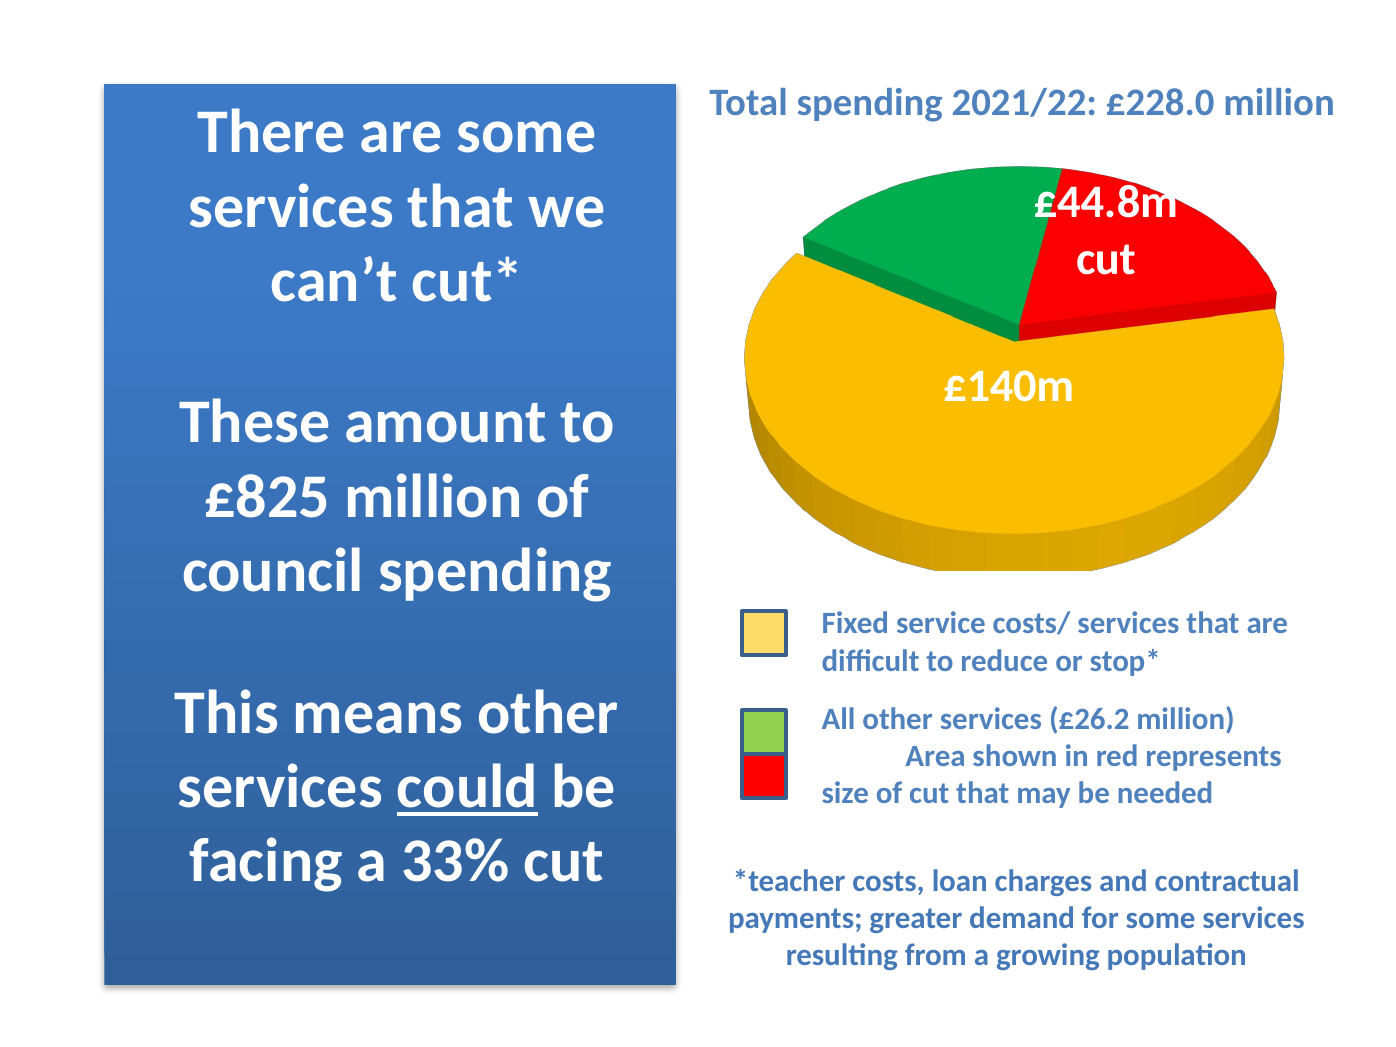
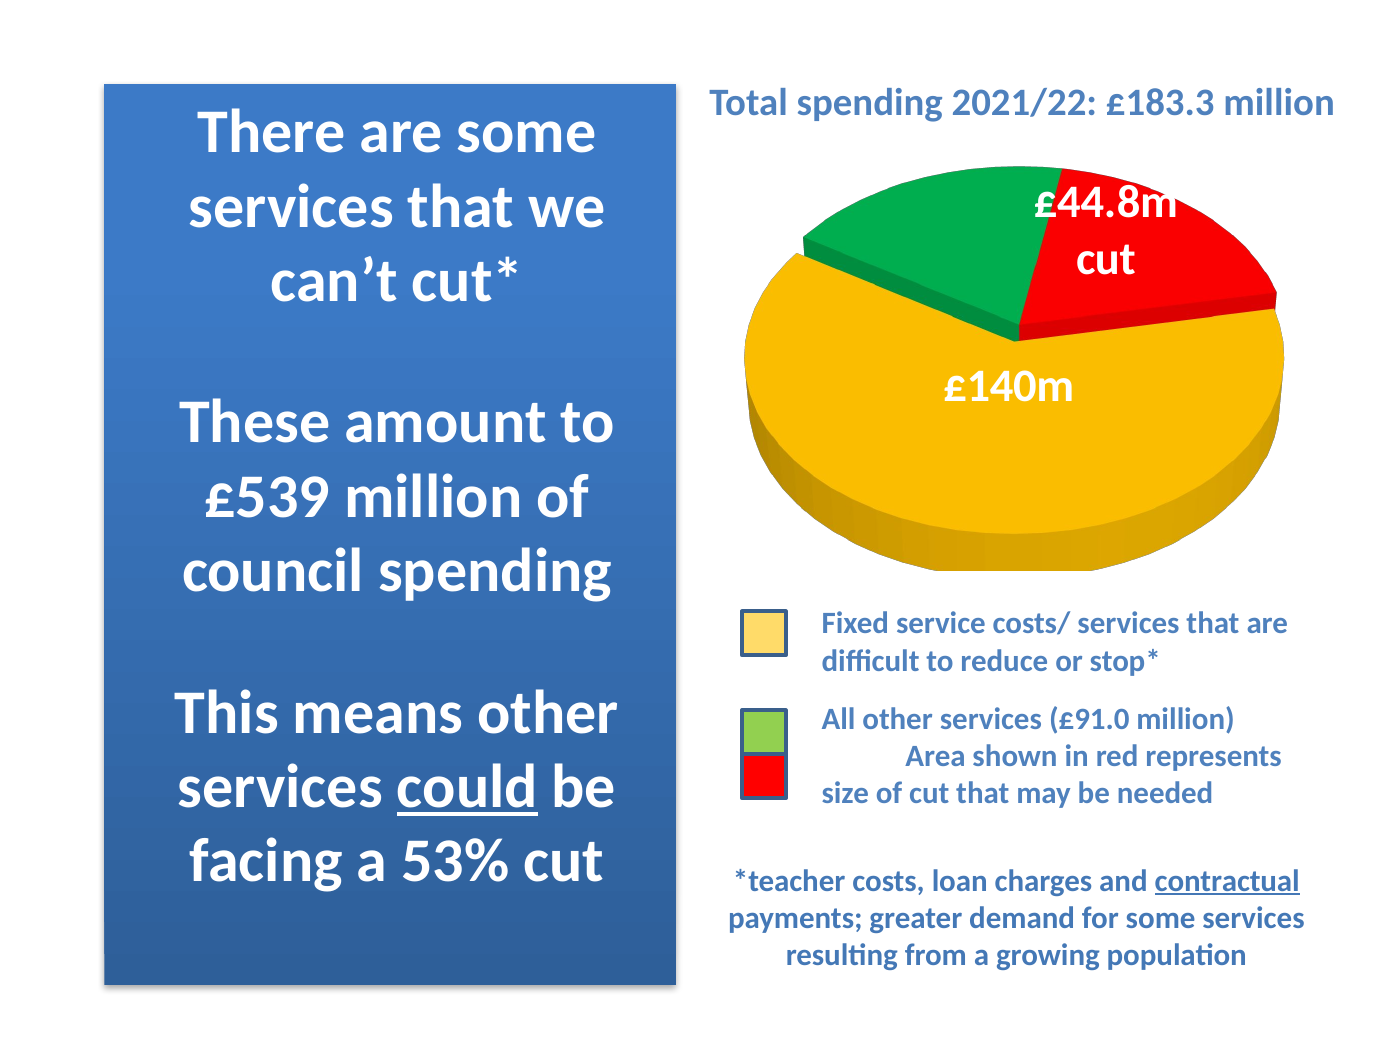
£228.0: £228.0 -> £183.3
£825: £825 -> £539
£26.2: £26.2 -> £91.0
33%: 33% -> 53%
contractual underline: none -> present
